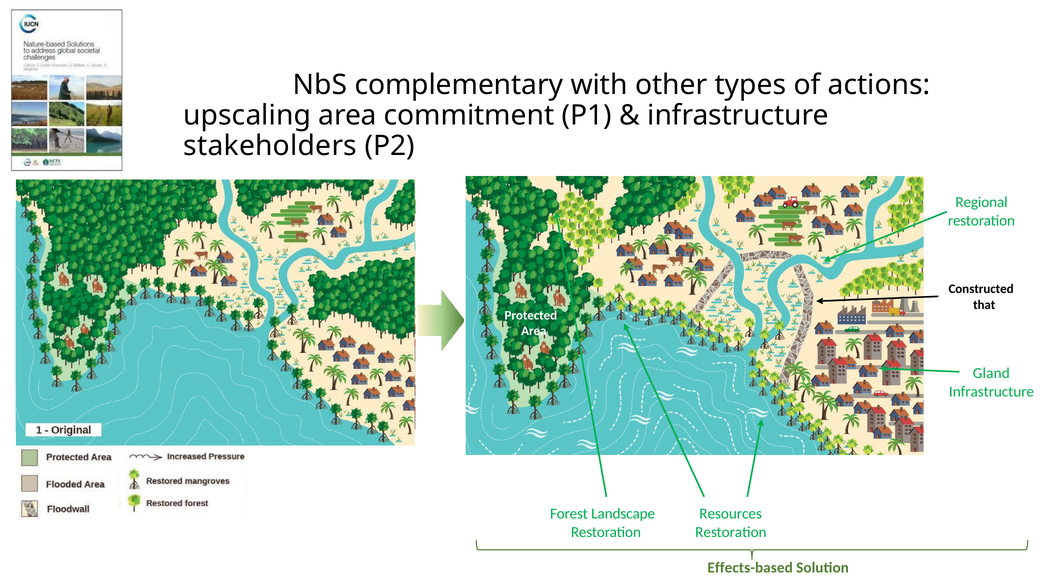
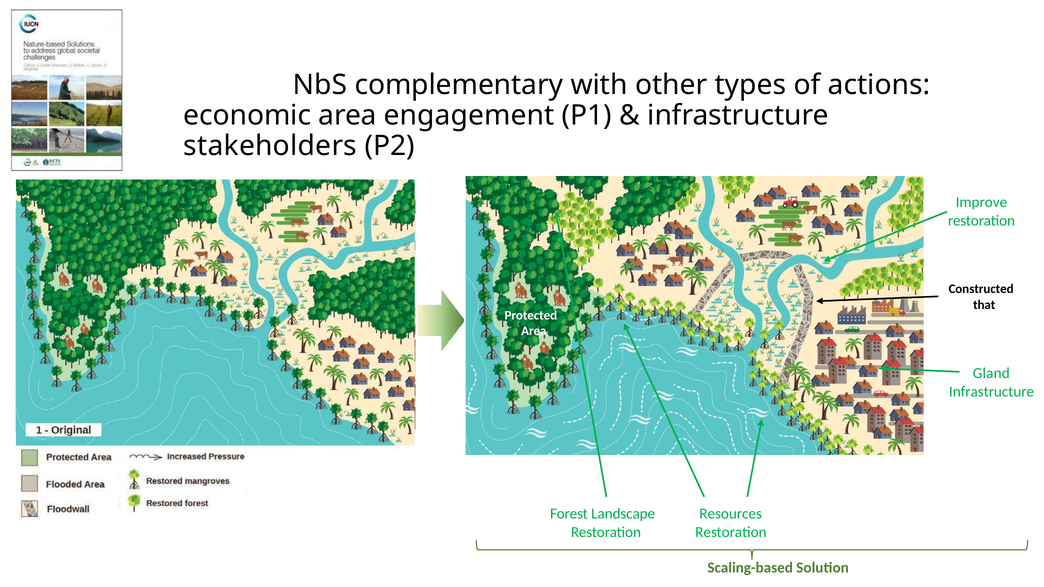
upscaling: upscaling -> economic
commitment: commitment -> engagement
Regional: Regional -> Improve
Effects-based: Effects-based -> Scaling-based
